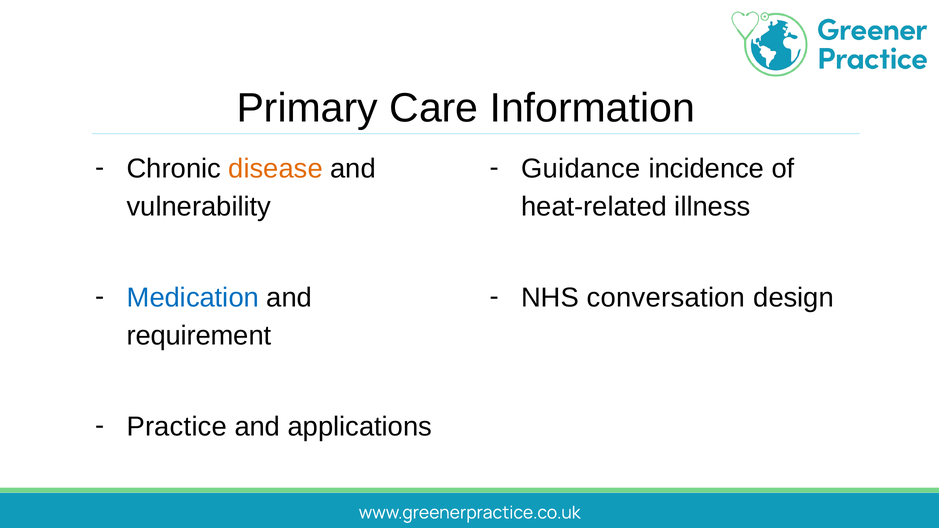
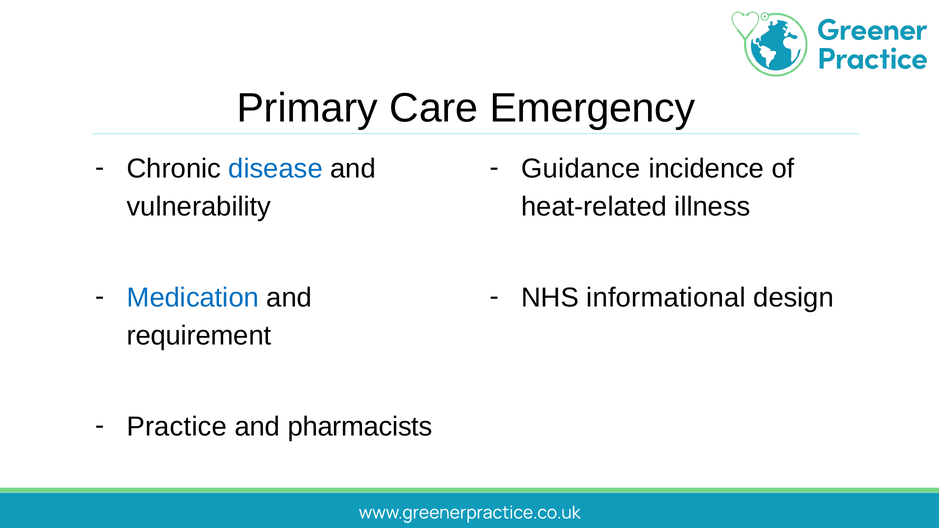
Information: Information -> Emergency
disease colour: orange -> blue
conversation: conversation -> informational
applications: applications -> pharmacists
